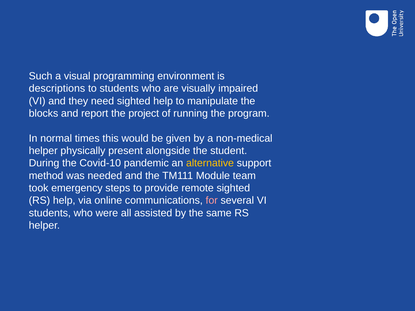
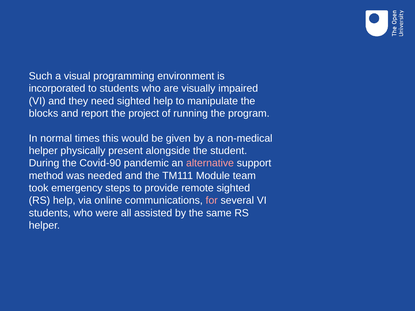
descriptions: descriptions -> incorporated
Covid-10: Covid-10 -> Covid-90
alternative colour: yellow -> pink
